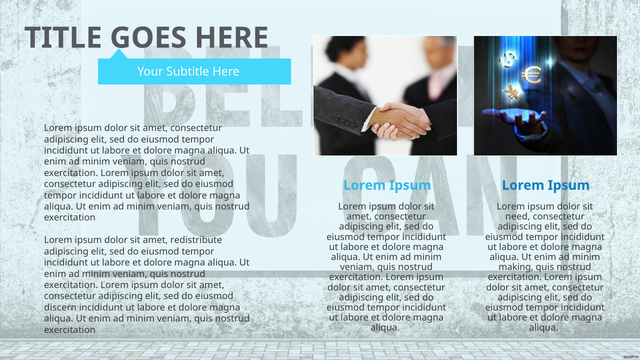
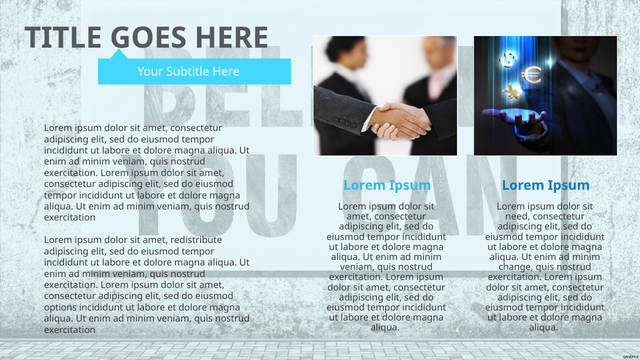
making: making -> change
discern: discern -> options
